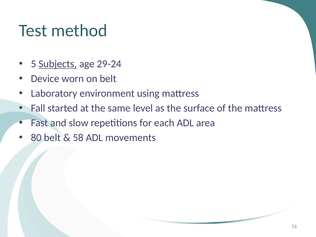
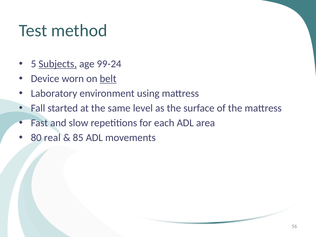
29-24: 29-24 -> 99-24
belt at (108, 79) underline: none -> present
80 belt: belt -> real
58: 58 -> 85
